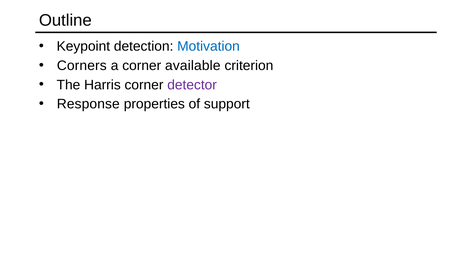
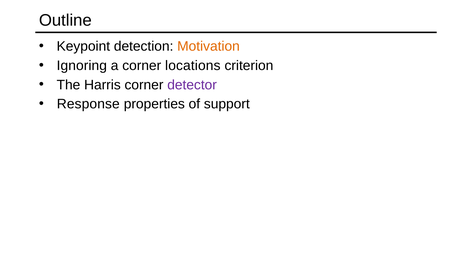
Motivation colour: blue -> orange
Corners: Corners -> Ignoring
available: available -> locations
